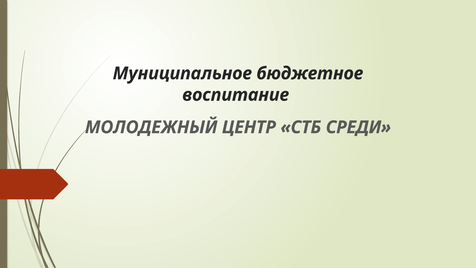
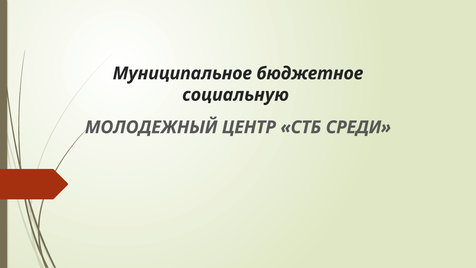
воспитание: воспитание -> социальную
